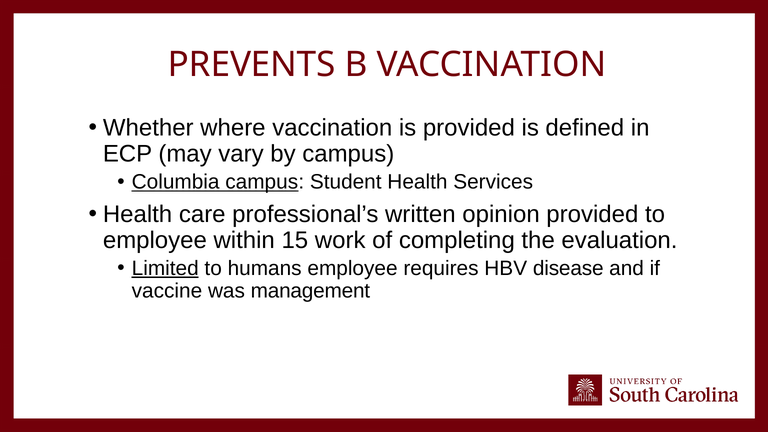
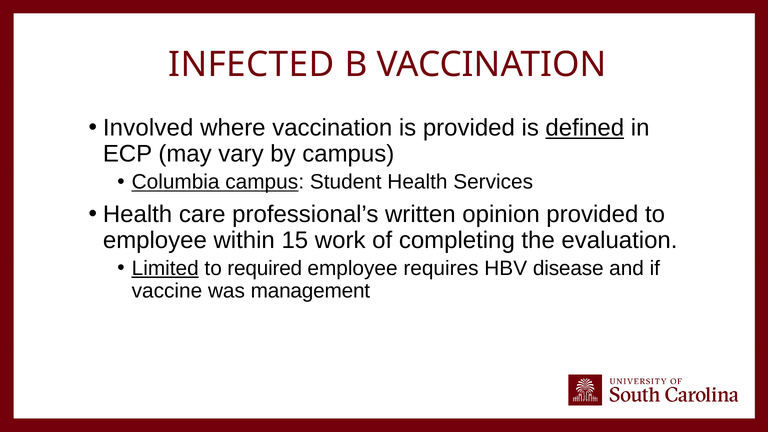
PREVENTS: PREVENTS -> INFECTED
Whether: Whether -> Involved
defined underline: none -> present
humans: humans -> required
